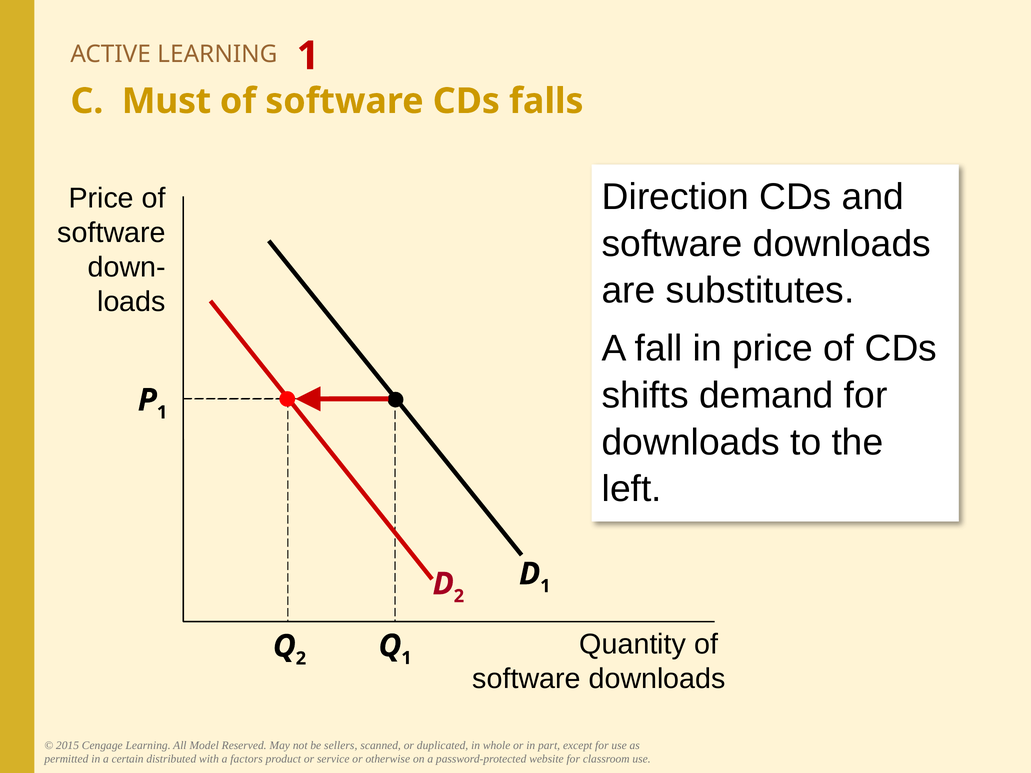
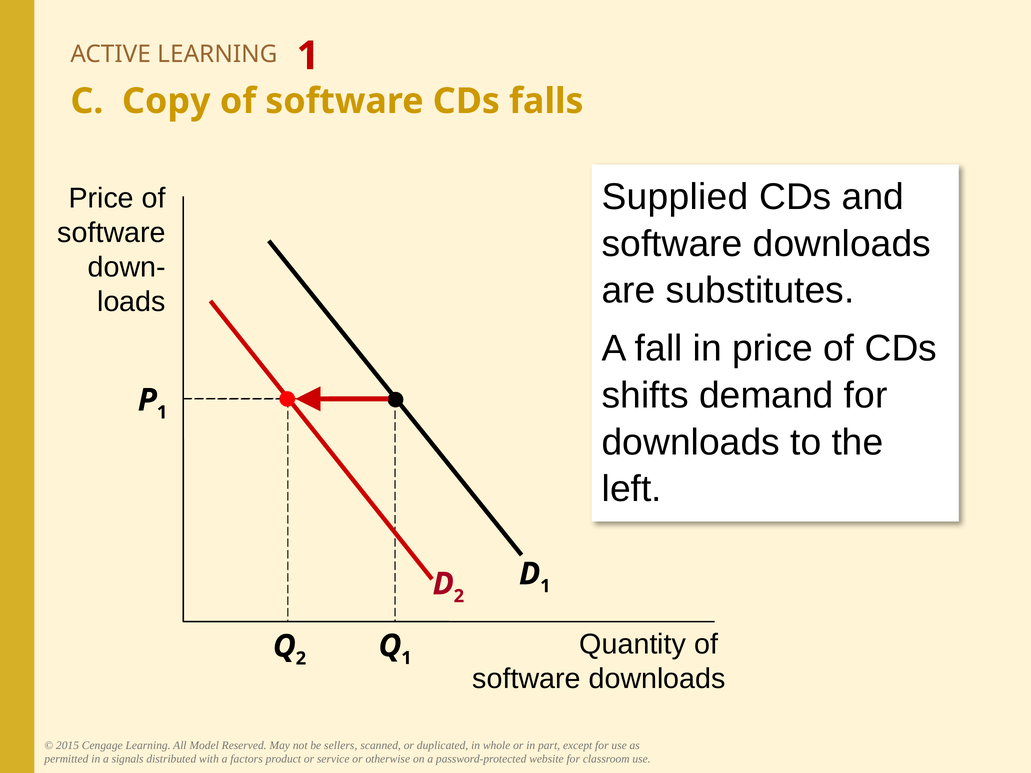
Must: Must -> Copy
Direction: Direction -> Supplied
certain: certain -> signals
